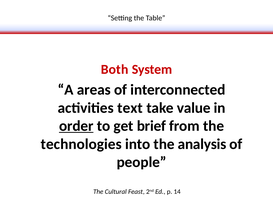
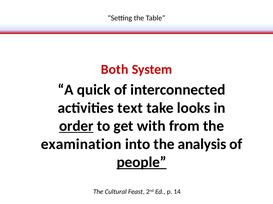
areas: areas -> quick
value: value -> looks
brief: brief -> with
technologies: technologies -> examination
people underline: none -> present
